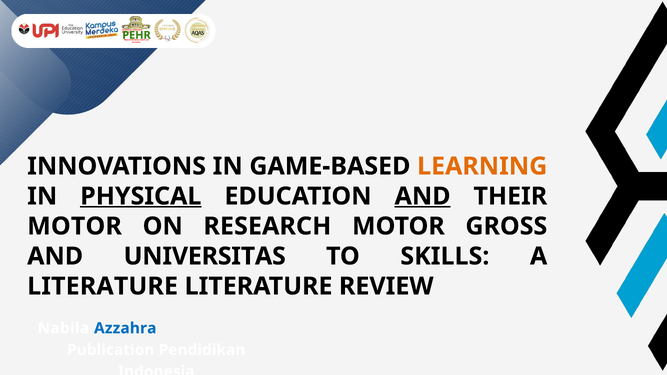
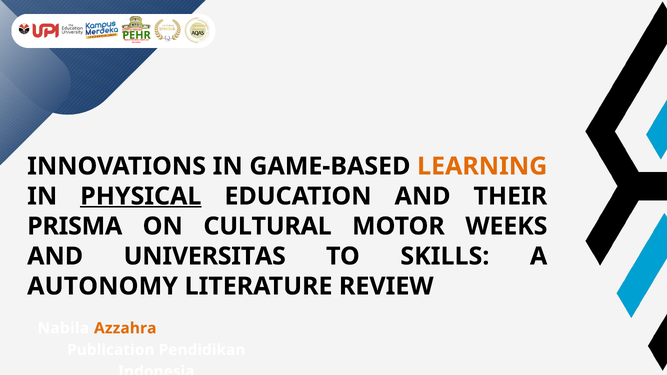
AND at (423, 196) underline: present -> none
MOTOR at (75, 226): MOTOR -> PRISMA
RESEARCH: RESEARCH -> CULTURAL
GROSS: GROSS -> WEEKS
LITERATURE at (103, 286): LITERATURE -> AUTONOMY
Azzahra colour: blue -> orange
